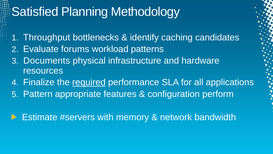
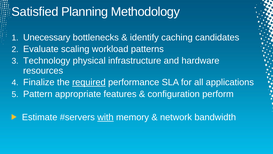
Throughput: Throughput -> Unecessary
forums: forums -> scaling
Documents: Documents -> Technology
with underline: none -> present
